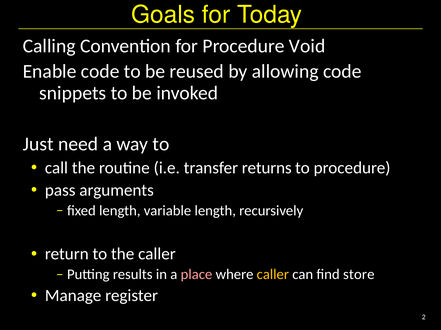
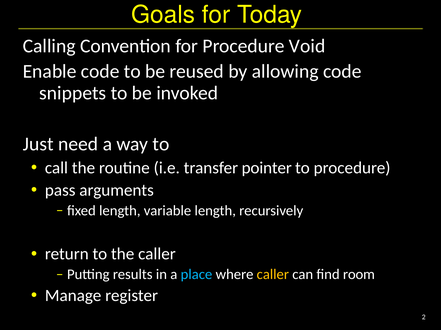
returns: returns -> pointer
place colour: pink -> light blue
store: store -> room
